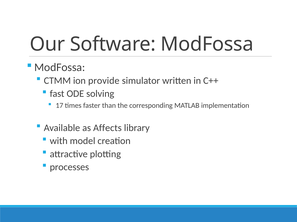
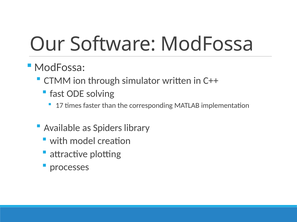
provide: provide -> through
Affects: Affects -> Spiders
